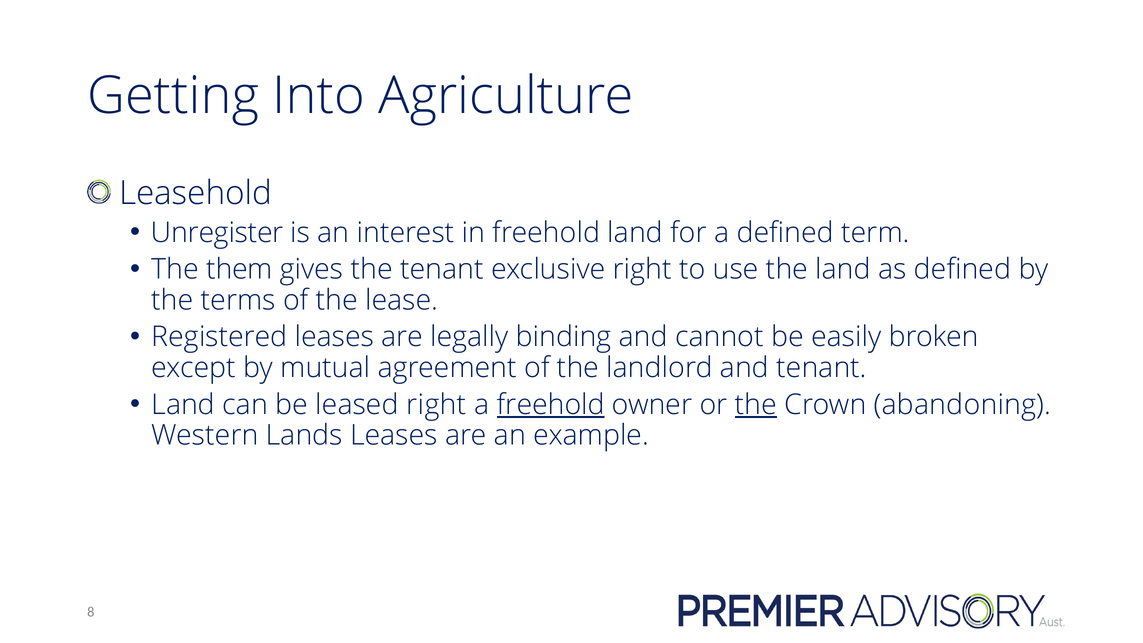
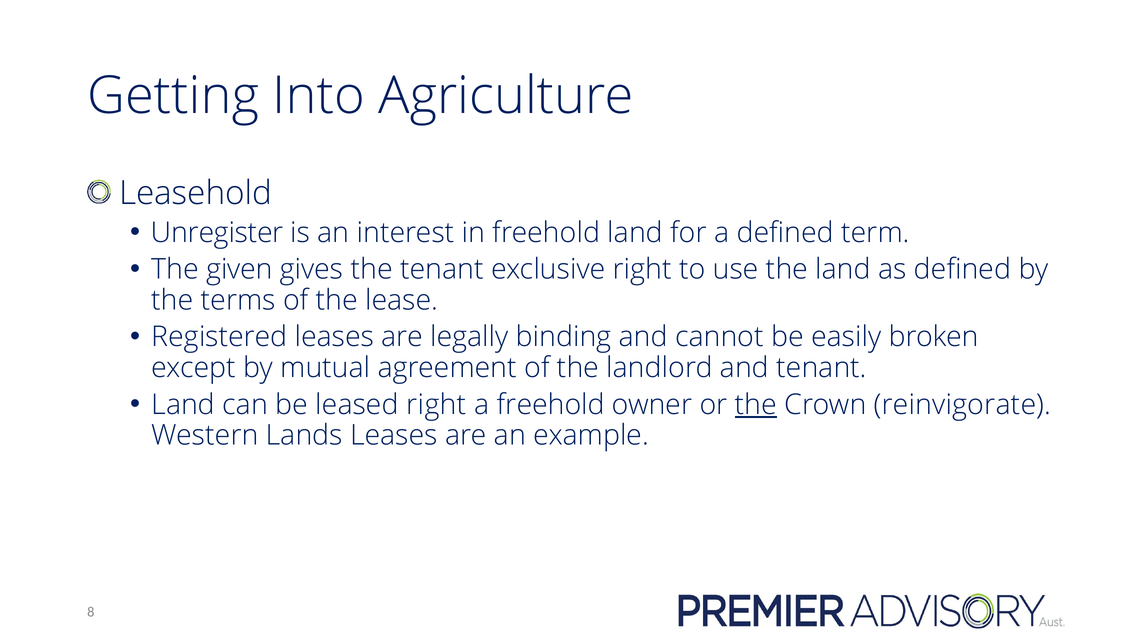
them: them -> given
freehold at (551, 405) underline: present -> none
abandoning: abandoning -> reinvigorate
